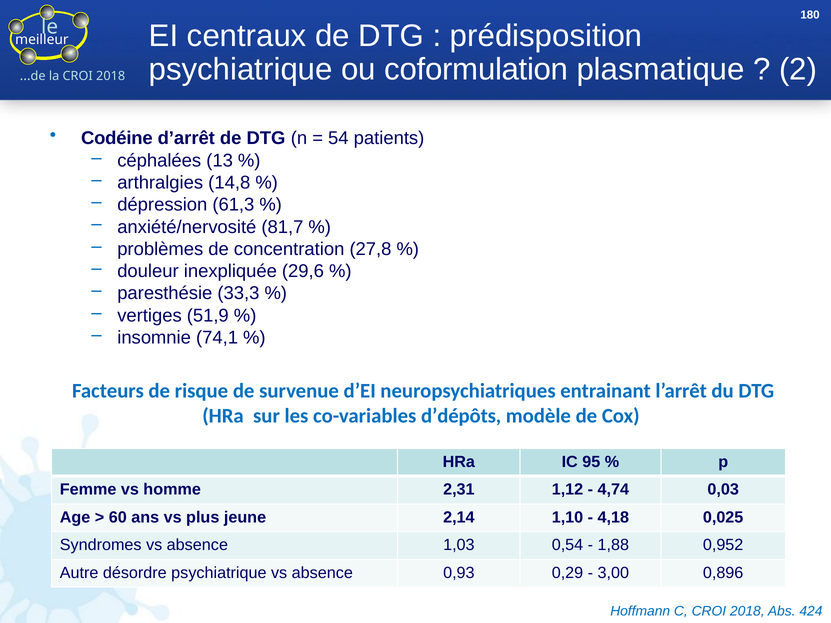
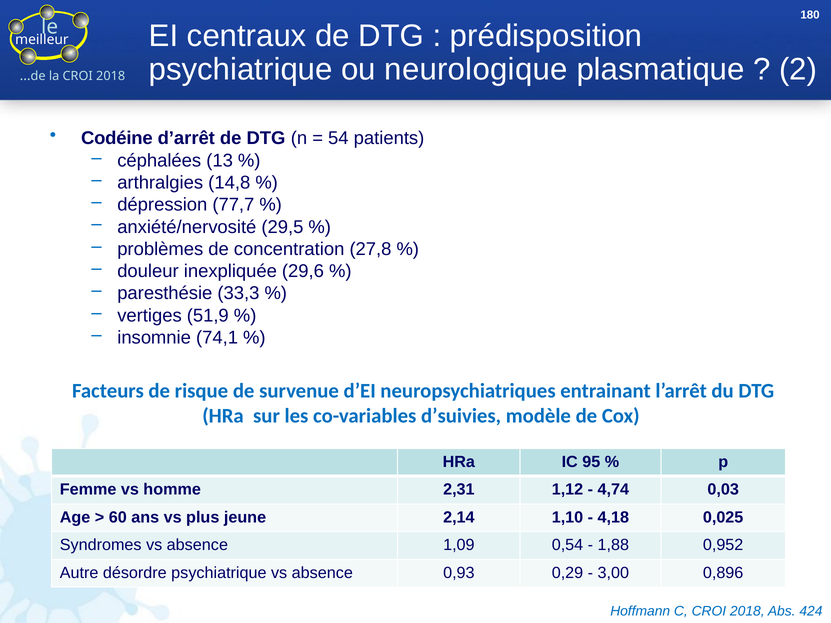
coformulation: coformulation -> neurologique
61,3: 61,3 -> 77,7
81,7: 81,7 -> 29,5
d’dépôts: d’dépôts -> d’suivies
1,03: 1,03 -> 1,09
